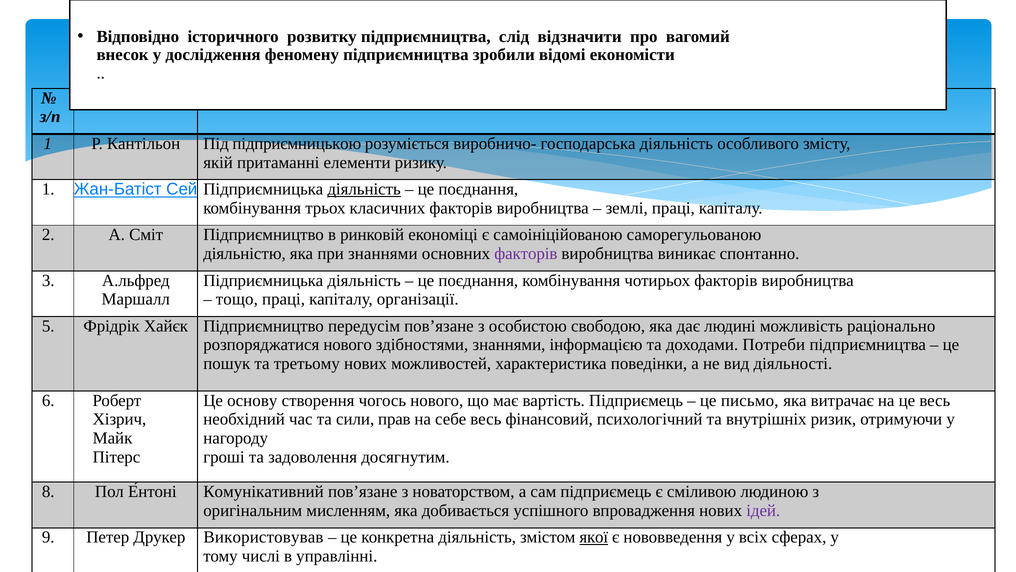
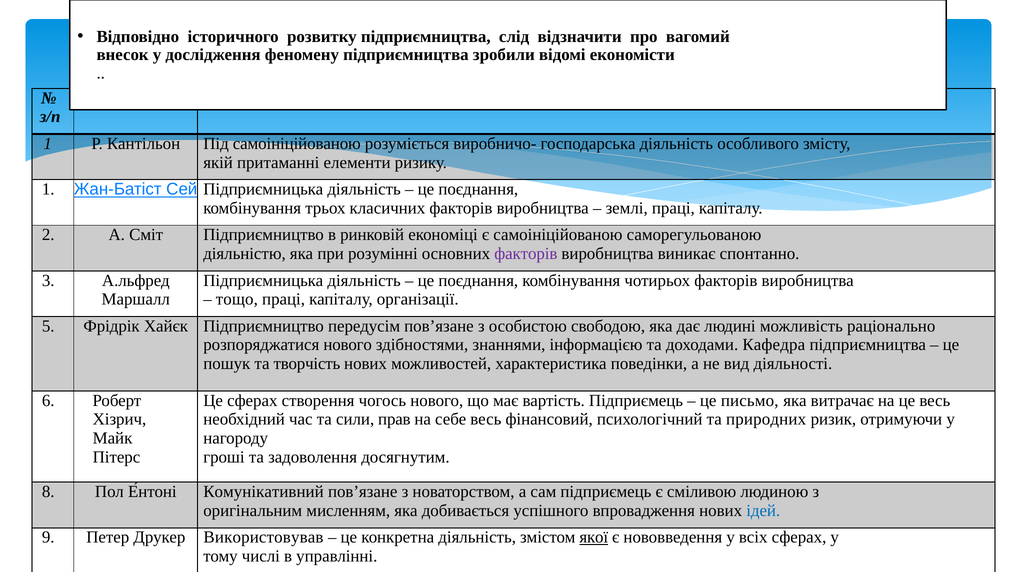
Під підприємницькою: підприємницькою -> самоініційованою
діяльність at (364, 189) underline: present -> none
при знаннями: знаннями -> розумінні
Потреби: Потреби -> Кафедра
третьому: третьому -> творчість
Це основу: основу -> сферах
внутрішніх: внутрішніх -> природних
ідей colour: purple -> blue
